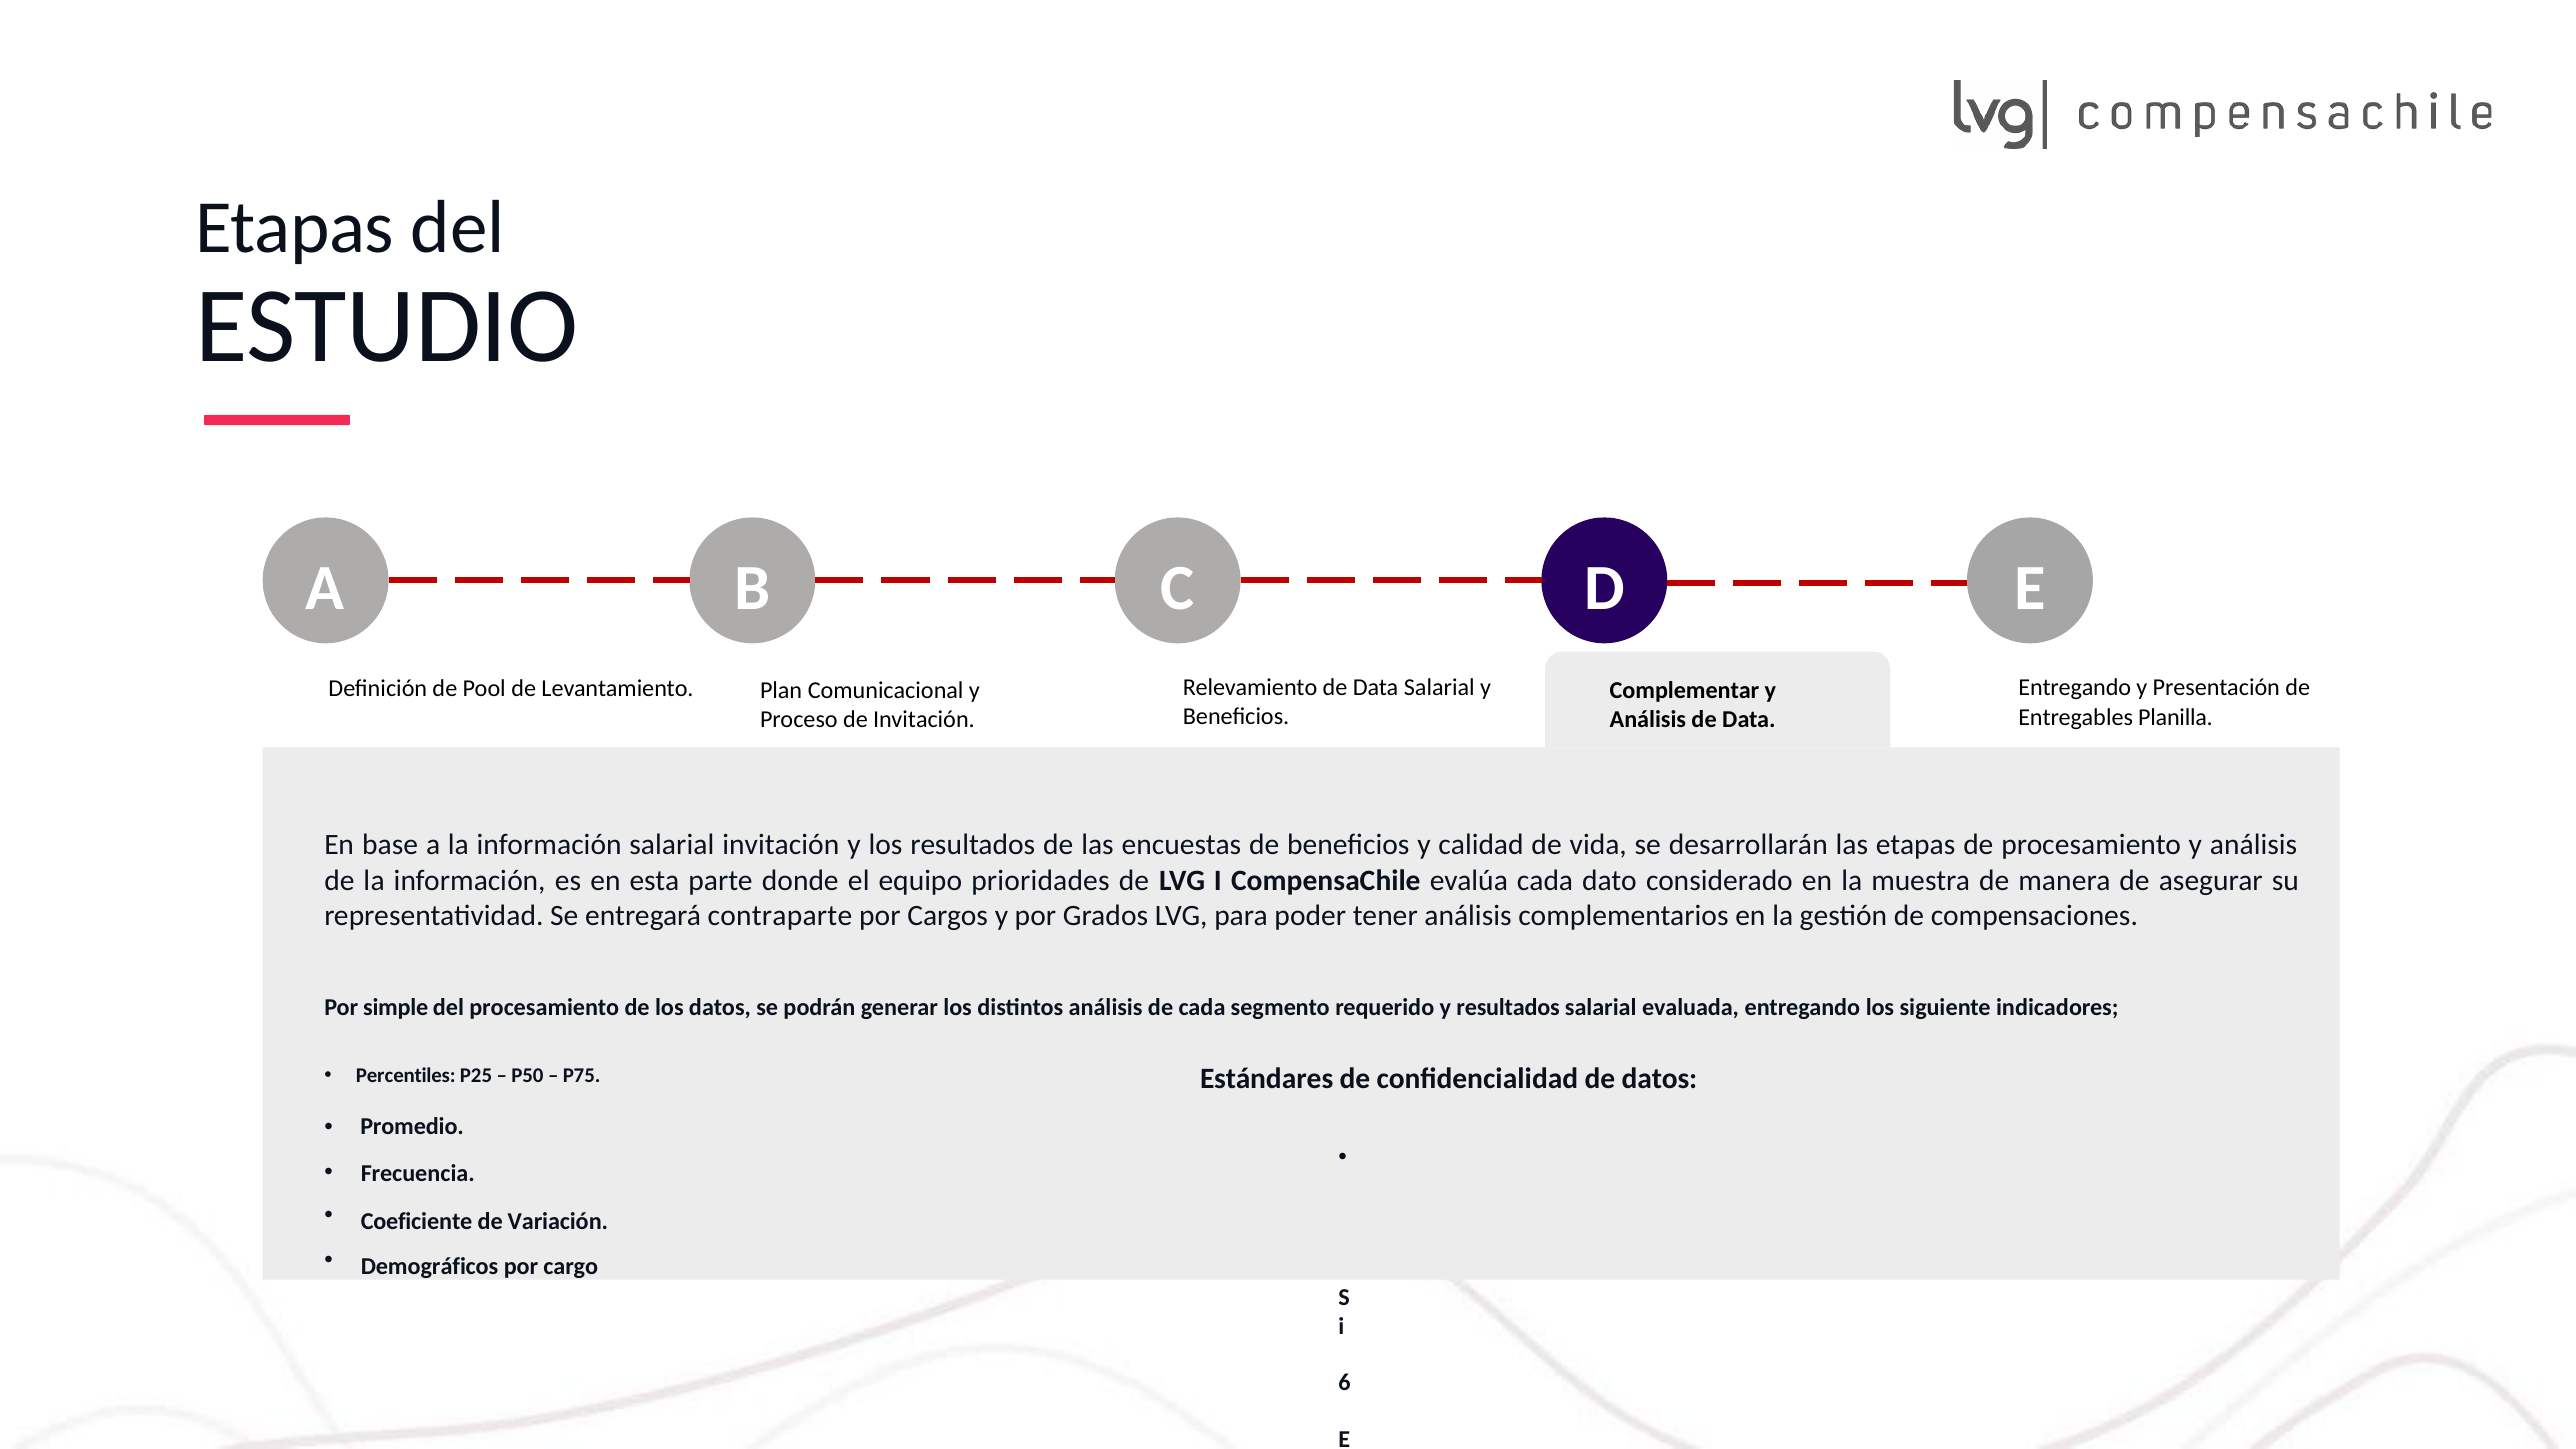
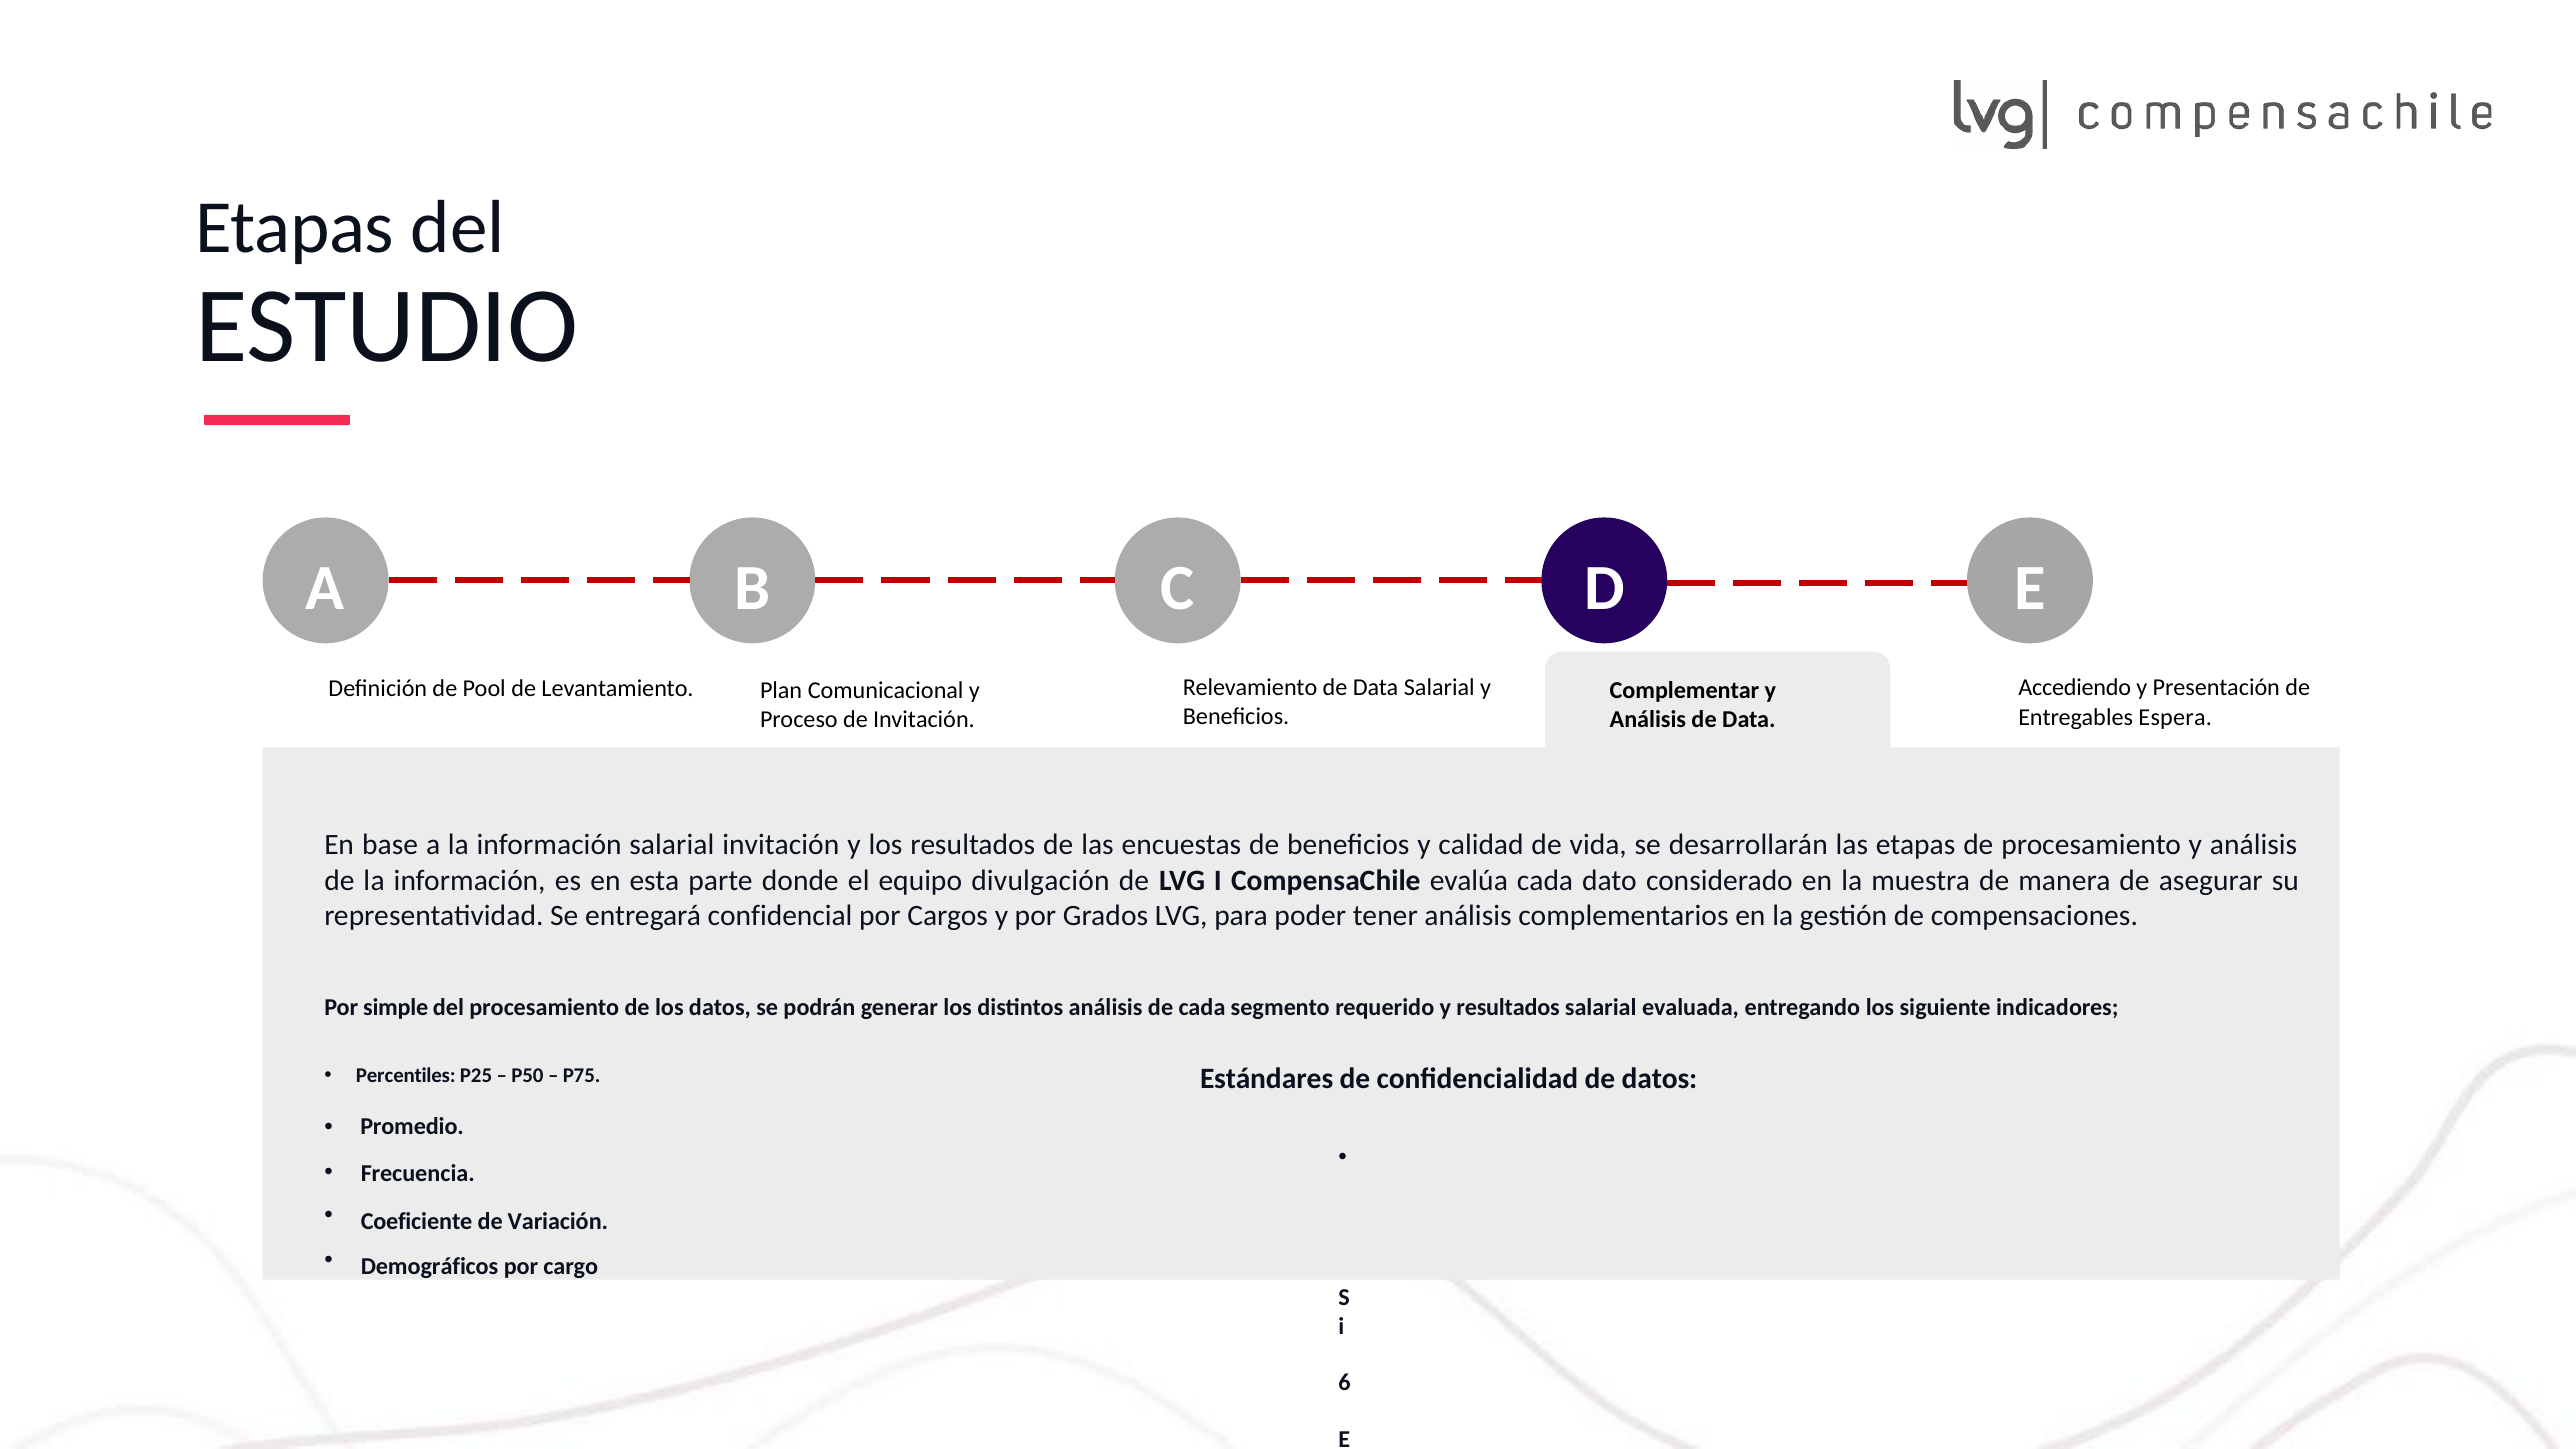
Entregando at (2075, 687): Entregando -> Accediendo
Planilla: Planilla -> Espera
prioridades: prioridades -> divulgación
contraparte: contraparte -> confidencial
